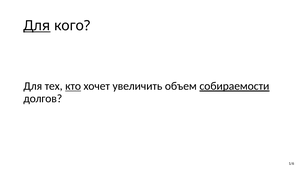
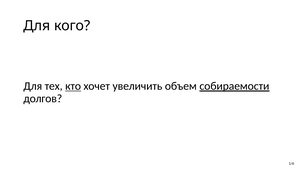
Для at (37, 26) underline: present -> none
